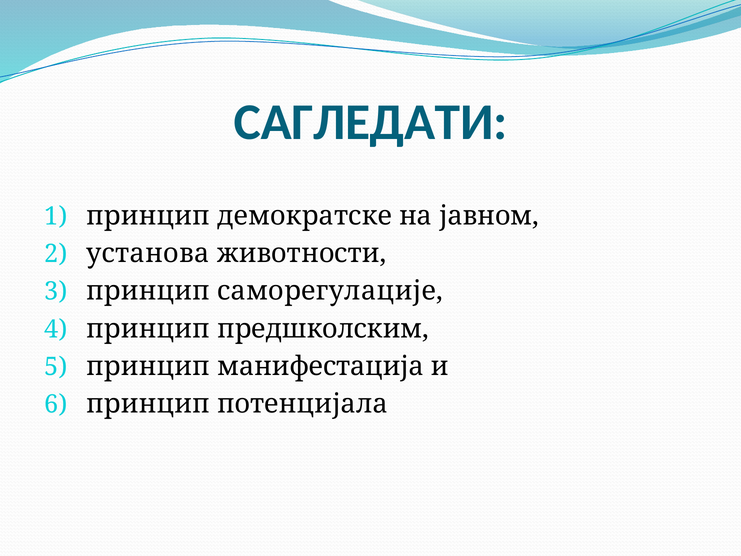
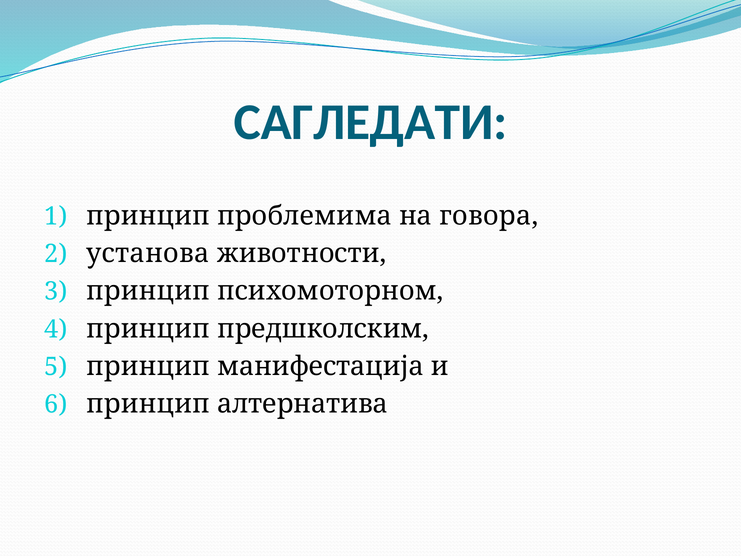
демократске: демократске -> проблемима
јавном: јавном -> говора
саморегулације: саморегулације -> психомоторном
потенцијала: потенцијала -> алтернатива
